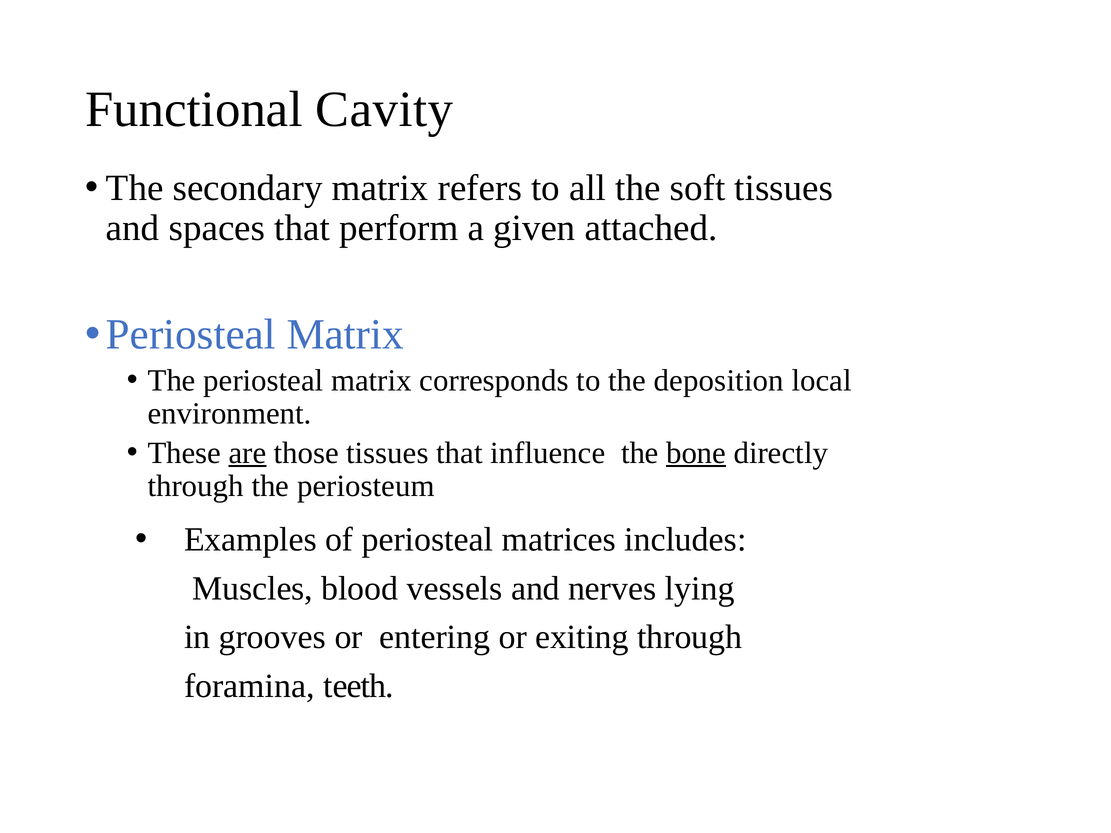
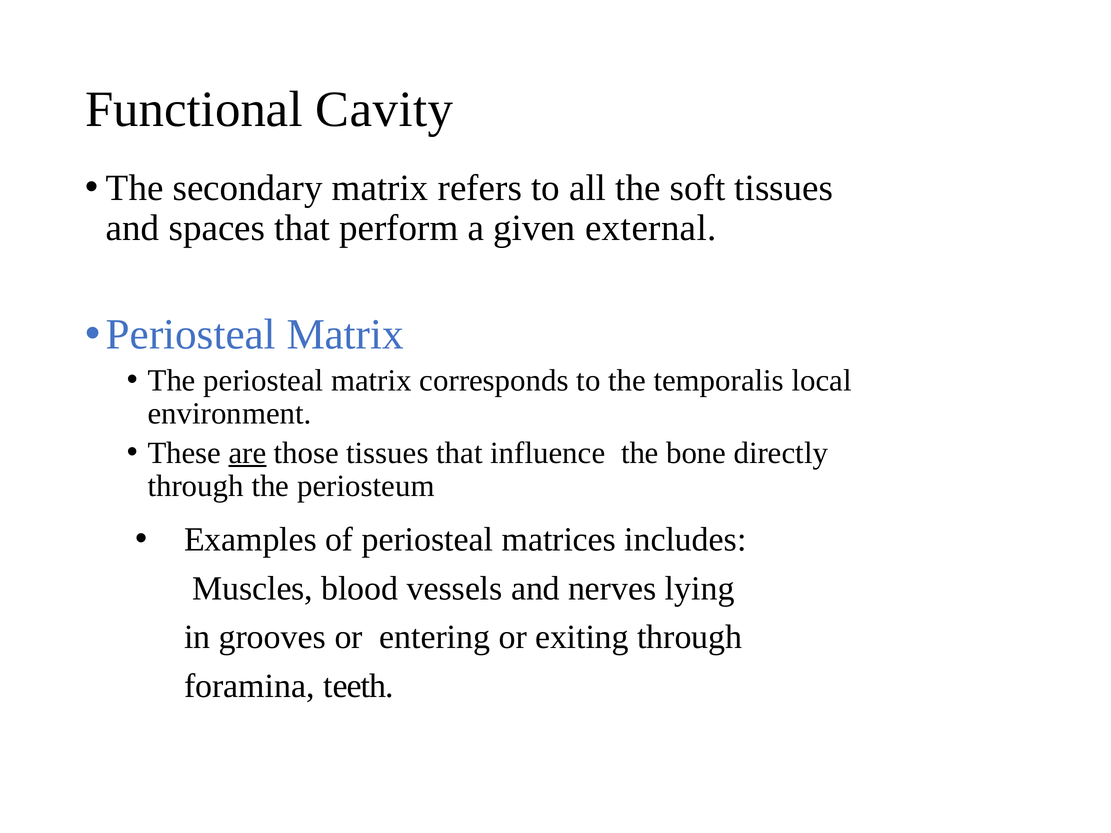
attached: attached -> external
deposition: deposition -> temporalis
bone underline: present -> none
